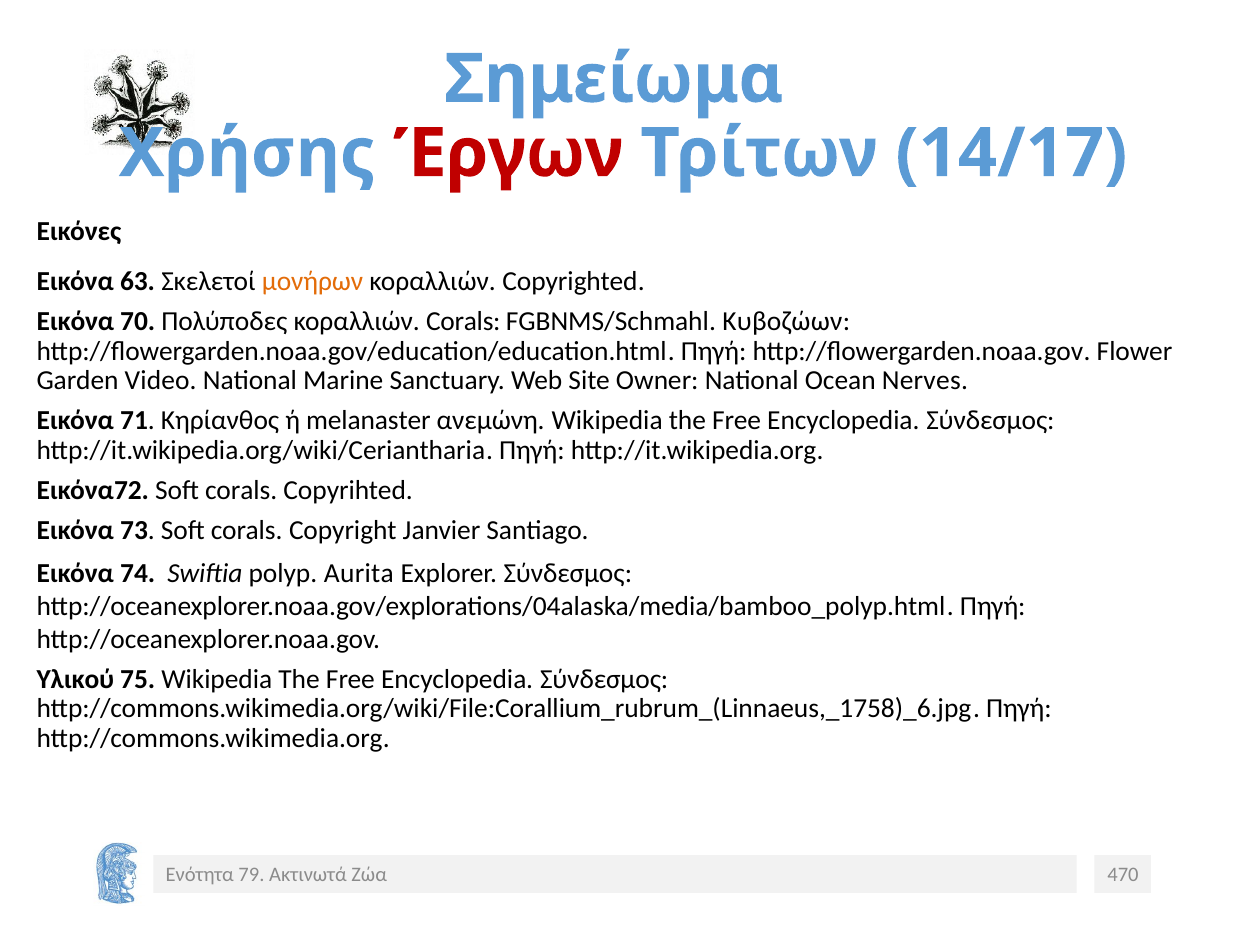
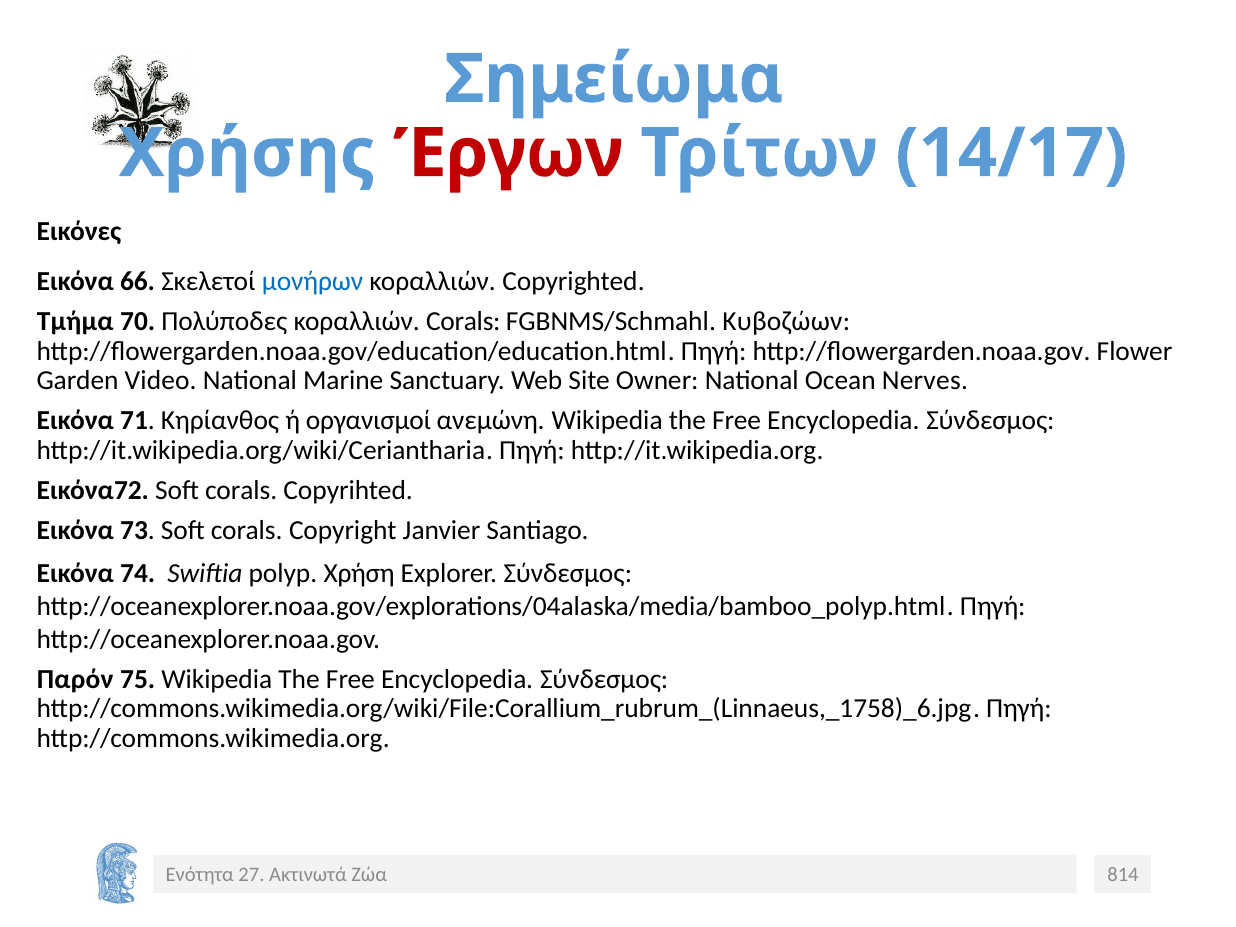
63: 63 -> 66
μονήρων colour: orange -> blue
Eικόνα at (75, 321): Eικόνα -> Τμήμα
melanaster: melanaster -> οργανισμοί
Aurita: Aurita -> Χρήση
Υλικού: Υλικού -> Παρόν
79: 79 -> 27
470: 470 -> 814
